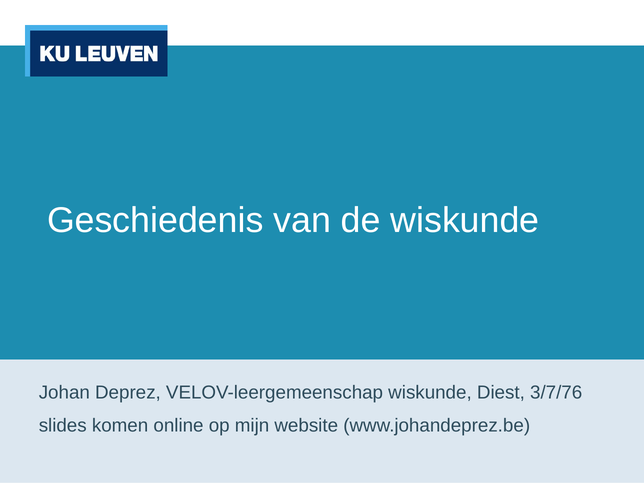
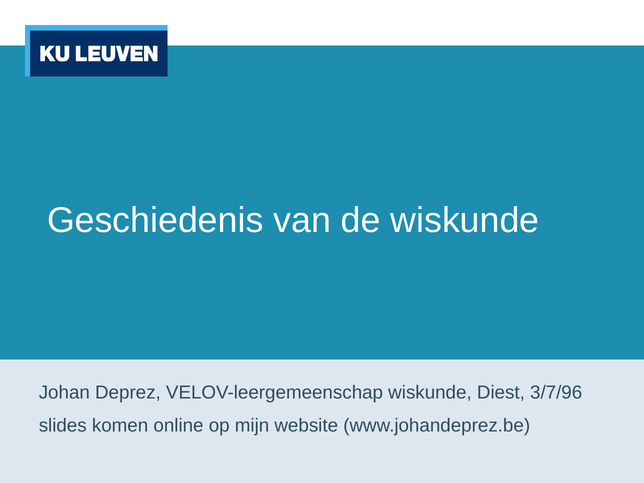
3/7/76: 3/7/76 -> 3/7/96
